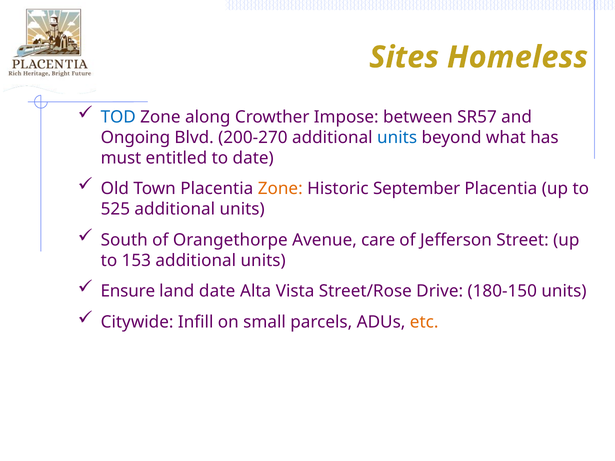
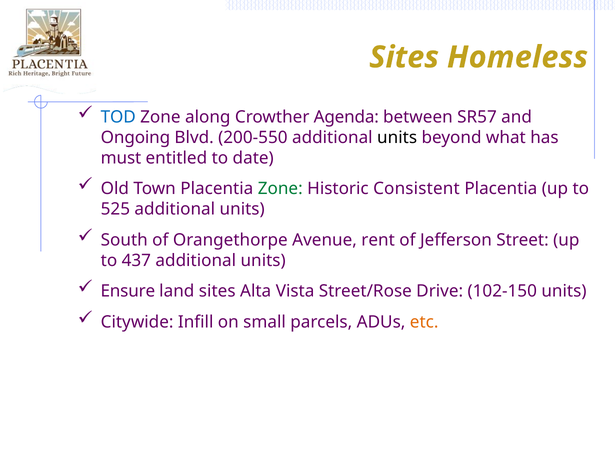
Impose: Impose -> Agenda
200-270: 200-270 -> 200-550
units at (397, 138) colour: blue -> black
Zone at (280, 189) colour: orange -> green
September: September -> Consistent
care: care -> rent
153: 153 -> 437
land date: date -> sites
180-150: 180-150 -> 102-150
